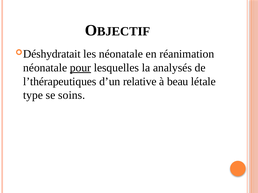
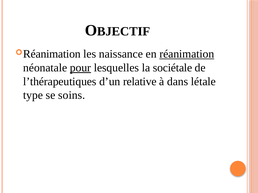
Déshydratait at (52, 54): Déshydratait -> Réanimation
les néonatale: néonatale -> naissance
réanimation at (187, 54) underline: none -> present
analysés: analysés -> sociétale
beau: beau -> dans
